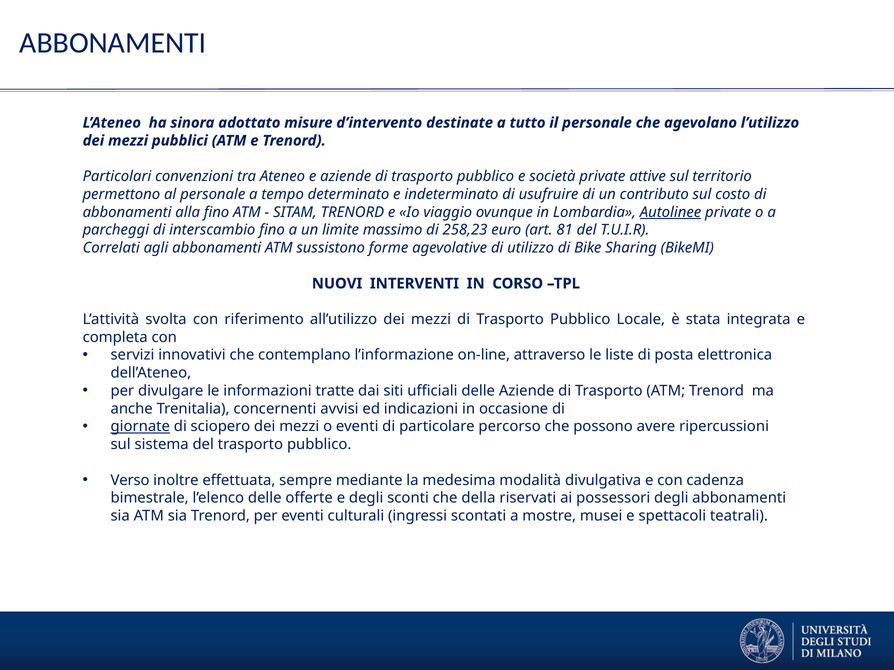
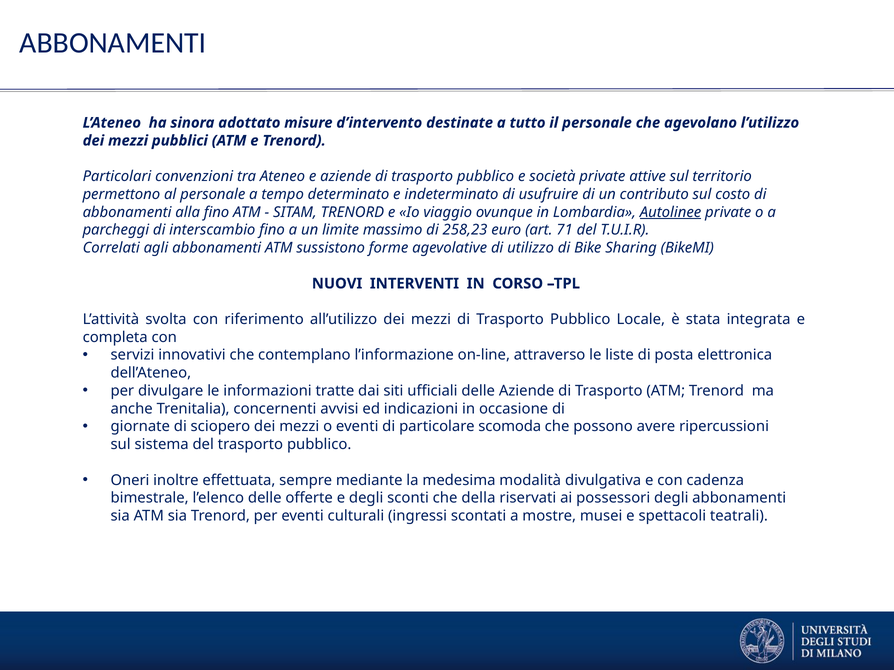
81: 81 -> 71
giornate underline: present -> none
percorso: percorso -> scomoda
Verso: Verso -> Oneri
